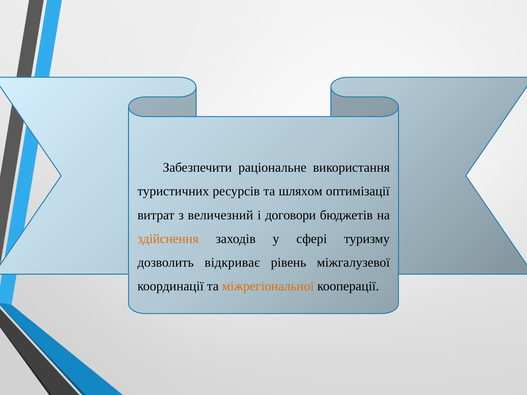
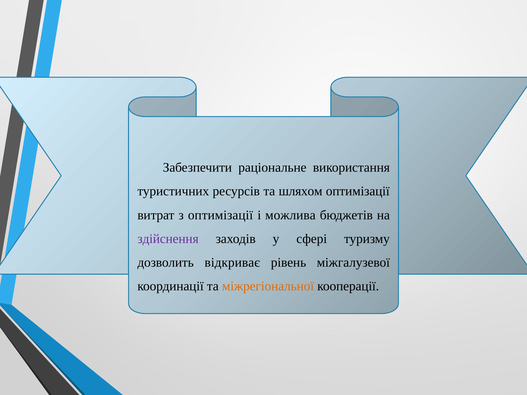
з величезний: величезний -> оптимізації
договори: договори -> можлива
здійснення colour: orange -> purple
